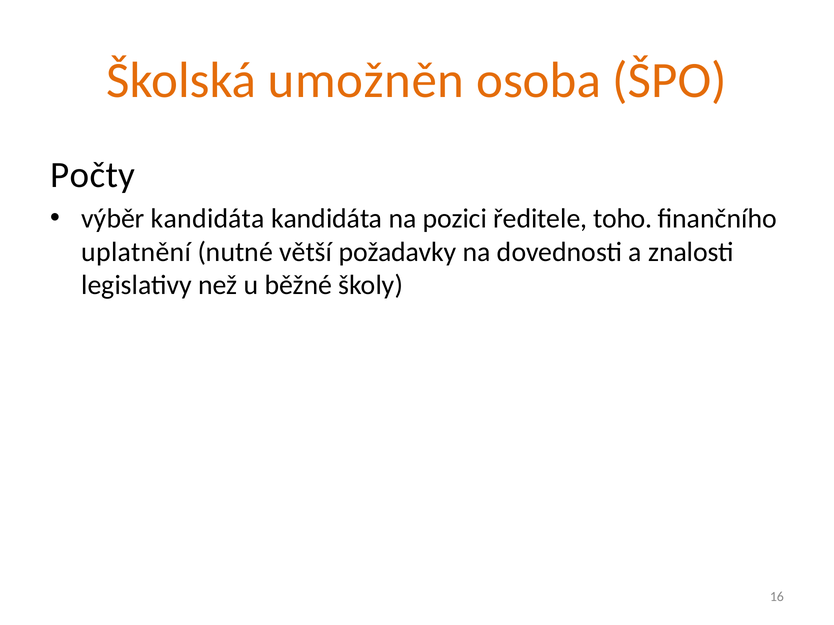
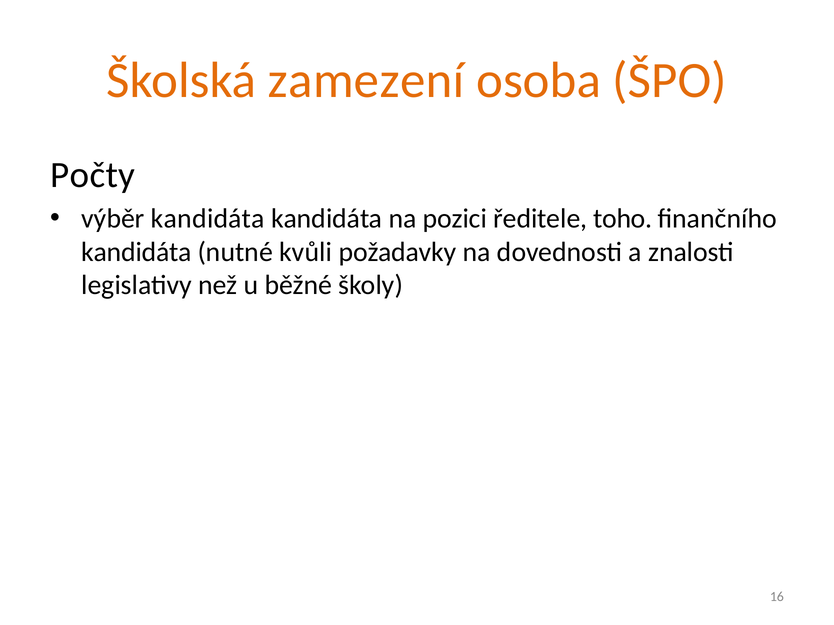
umožněn: umožněn -> zamezení
uplatnění at (136, 252): uplatnění -> kandidáta
větší: větší -> kvůli
